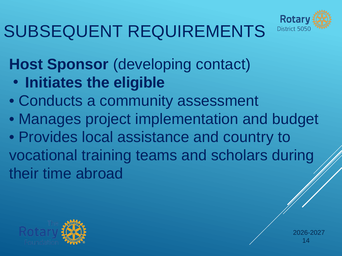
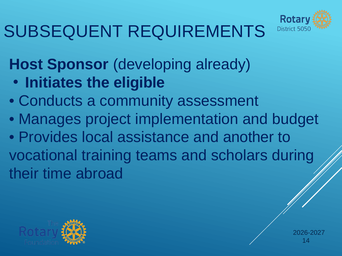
contact: contact -> already
country: country -> another
